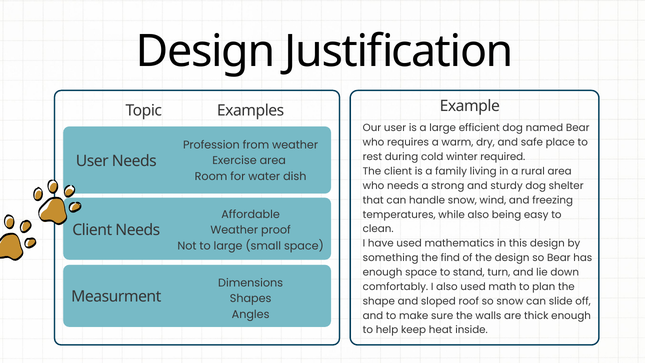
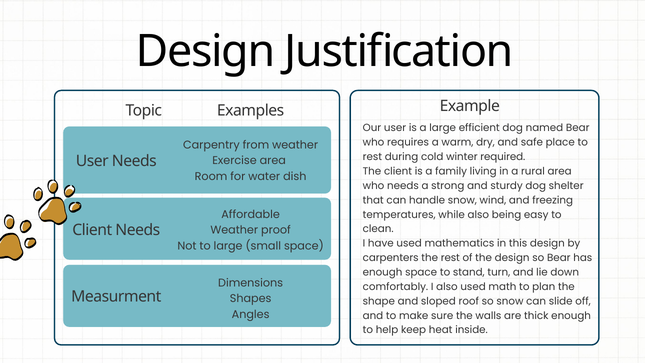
Profession: Profession -> Carpentry
something: something -> carpenters
the find: find -> rest
